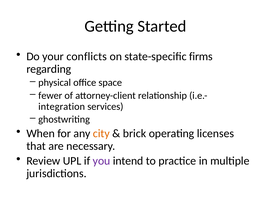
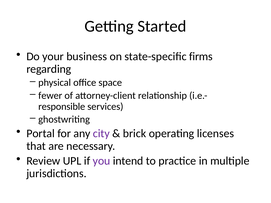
conflicts: conflicts -> business
integration: integration -> responsible
When: When -> Portal
city colour: orange -> purple
